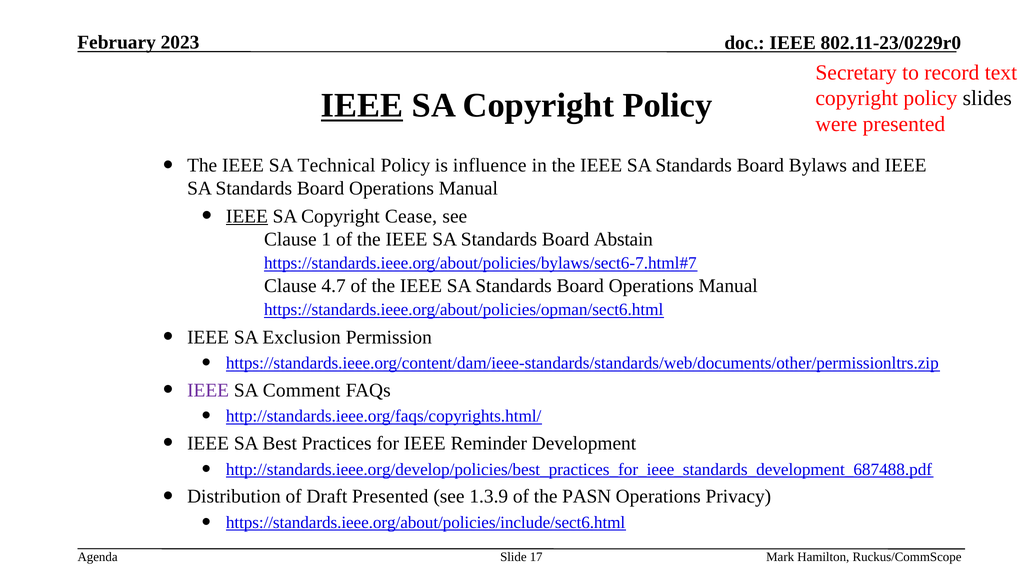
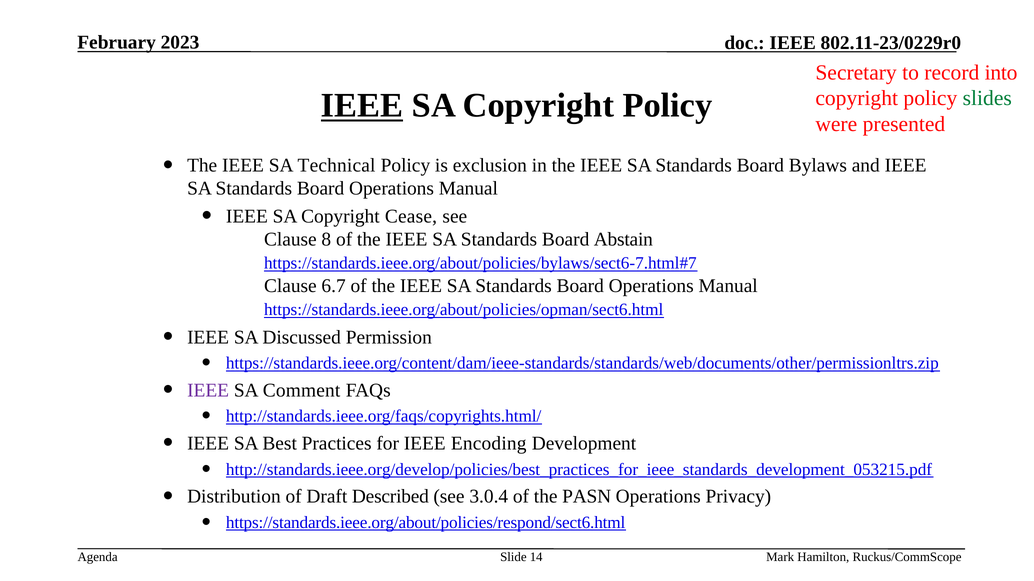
text: text -> into
slides colour: black -> green
influence: influence -> exclusion
IEEE at (247, 216) underline: present -> none
1: 1 -> 8
4.7: 4.7 -> 6.7
Exclusion: Exclusion -> Discussed
Reminder: Reminder -> Encoding
http://standards.ieee.org/develop/policies/best_practices_for_ieee_standards_development_687488.pdf: http://standards.ieee.org/develop/policies/best_practices_for_ieee_standards_development_687488.pdf -> http://standards.ieee.org/develop/policies/best_practices_for_ieee_standards_development_053215.pdf
Draft Presented: Presented -> Described
1.3.9: 1.3.9 -> 3.0.4
https://standards.ieee.org/about/policies/include/sect6.html: https://standards.ieee.org/about/policies/include/sect6.html -> https://standards.ieee.org/about/policies/respond/sect6.html
17: 17 -> 14
